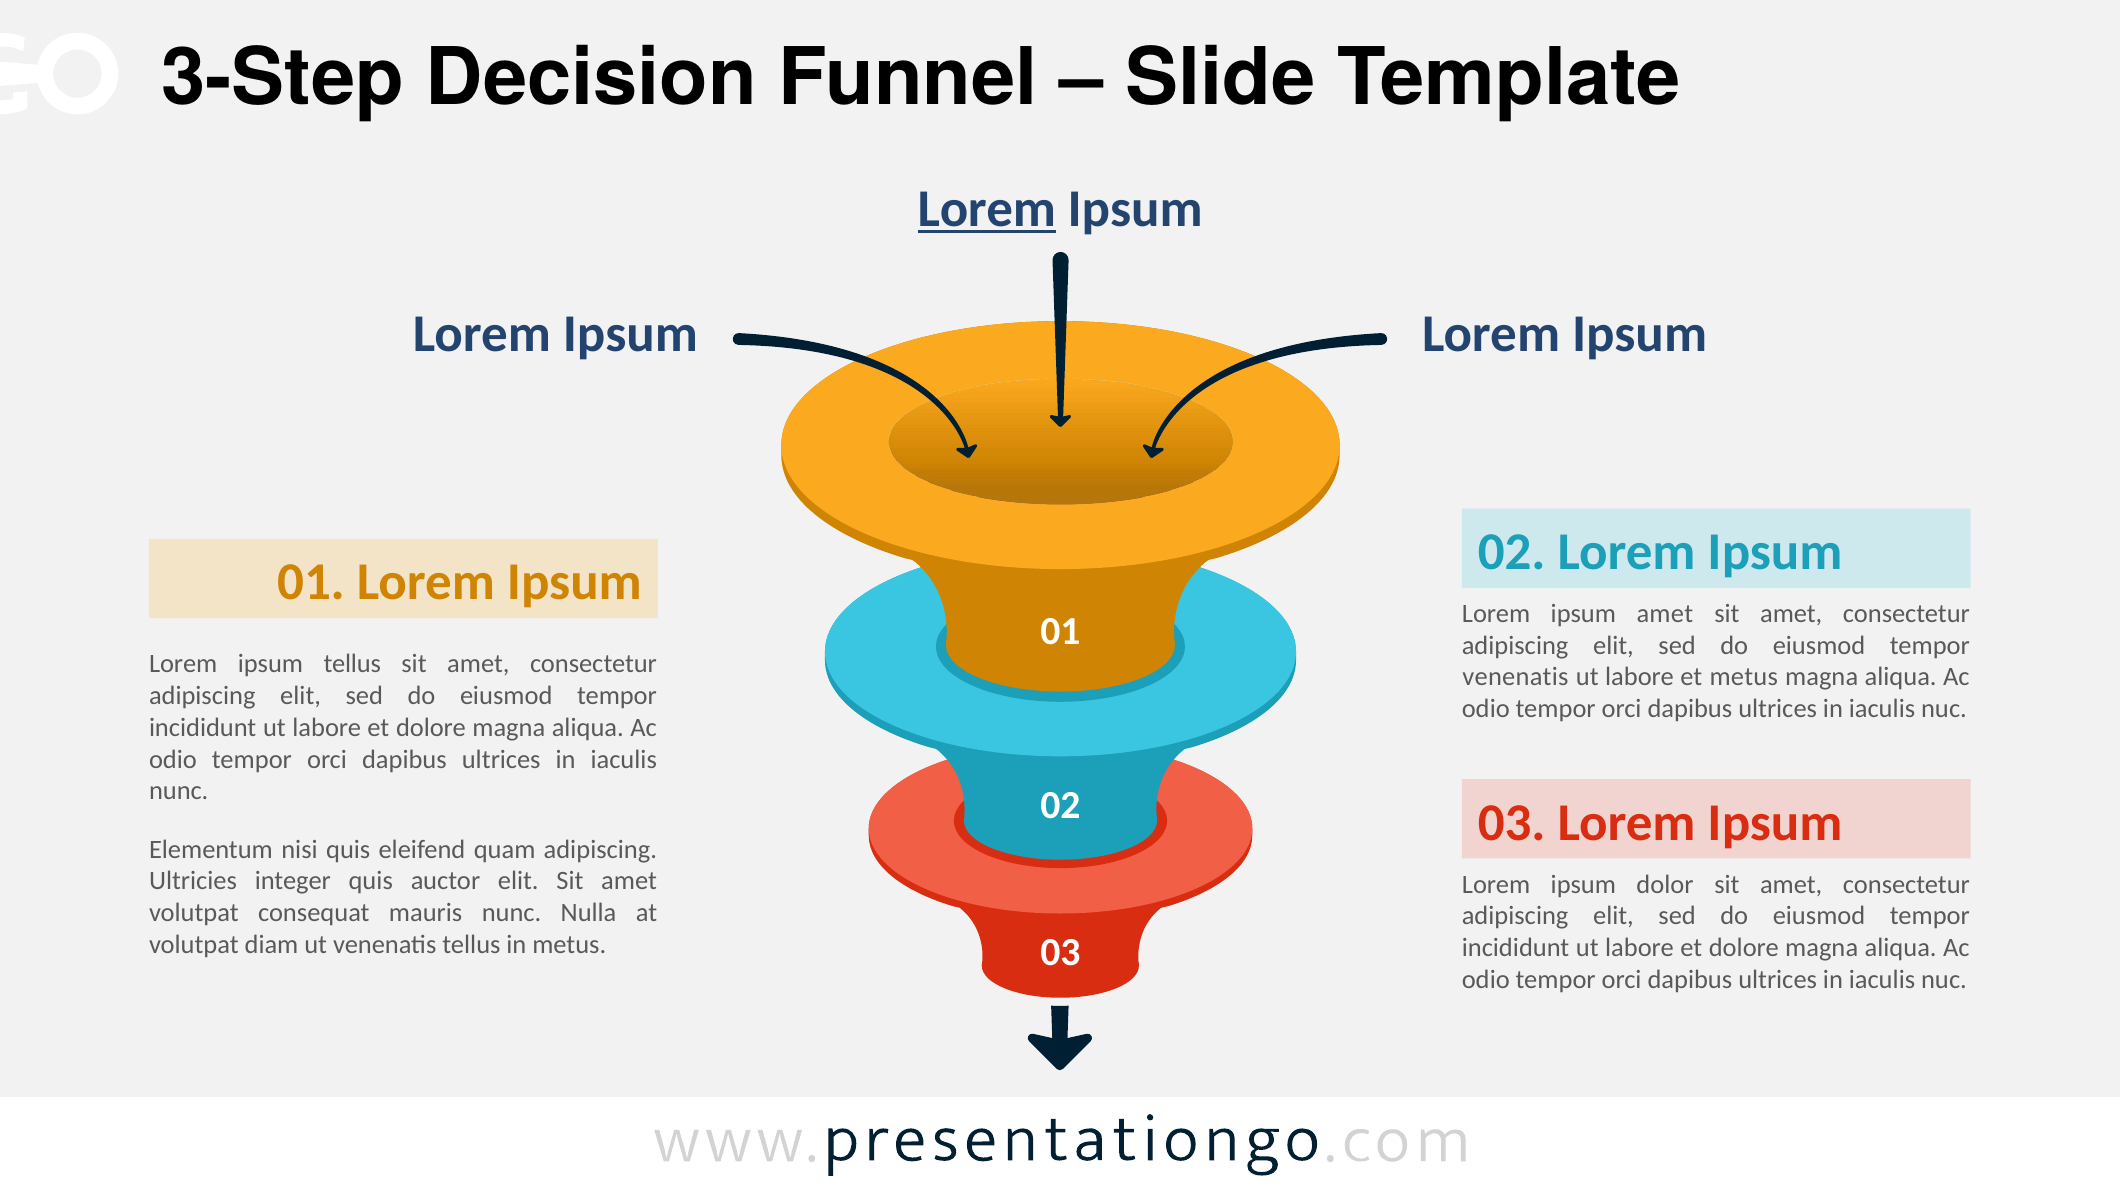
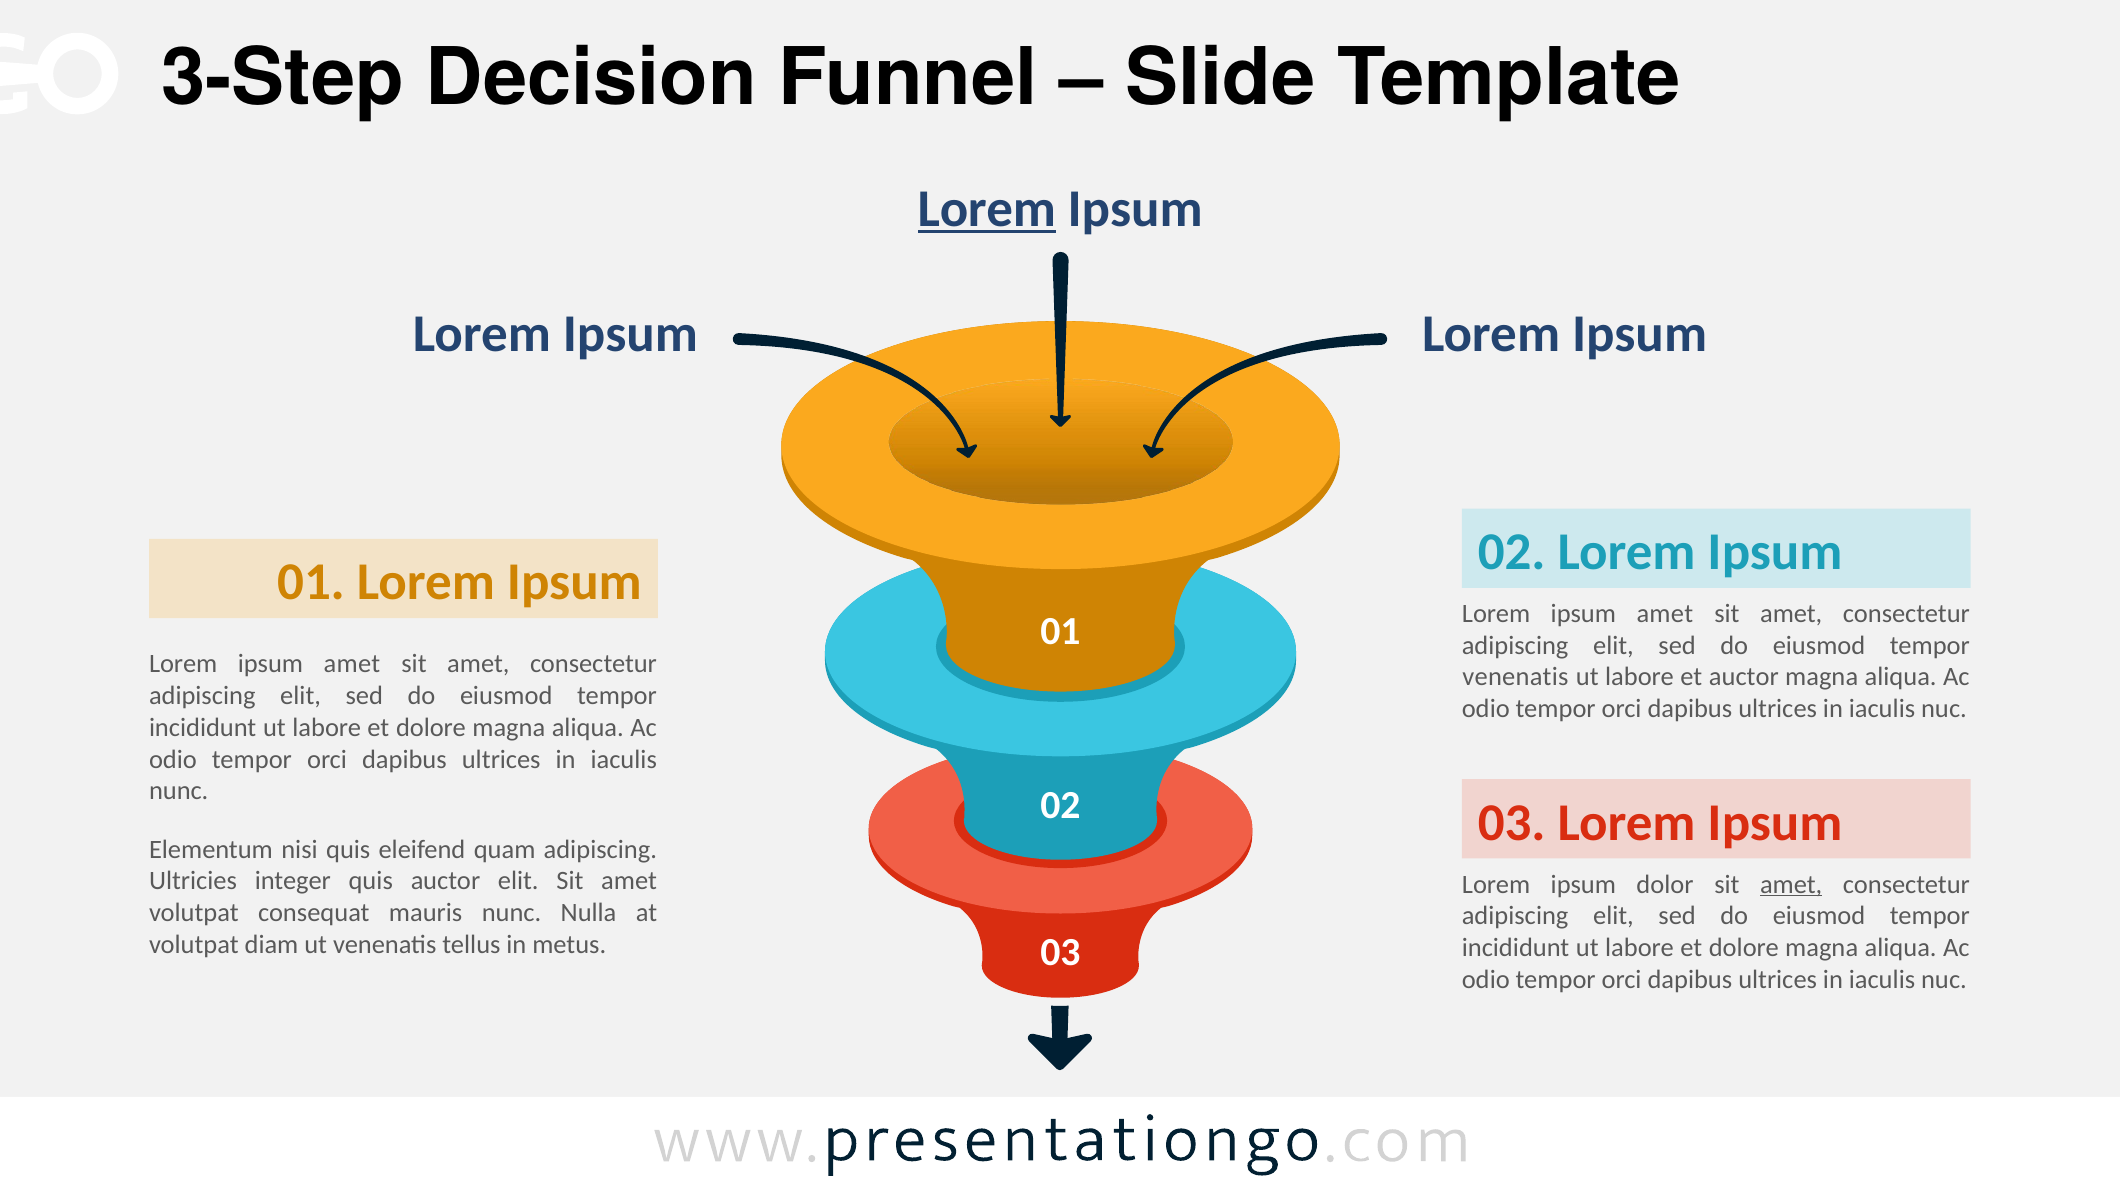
tellus at (352, 664): tellus -> amet
et metus: metus -> auctor
amet at (1791, 884) underline: none -> present
